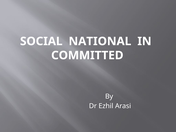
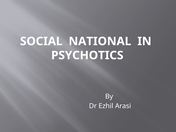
COMMITTED: COMMITTED -> PSYCHOTICS
